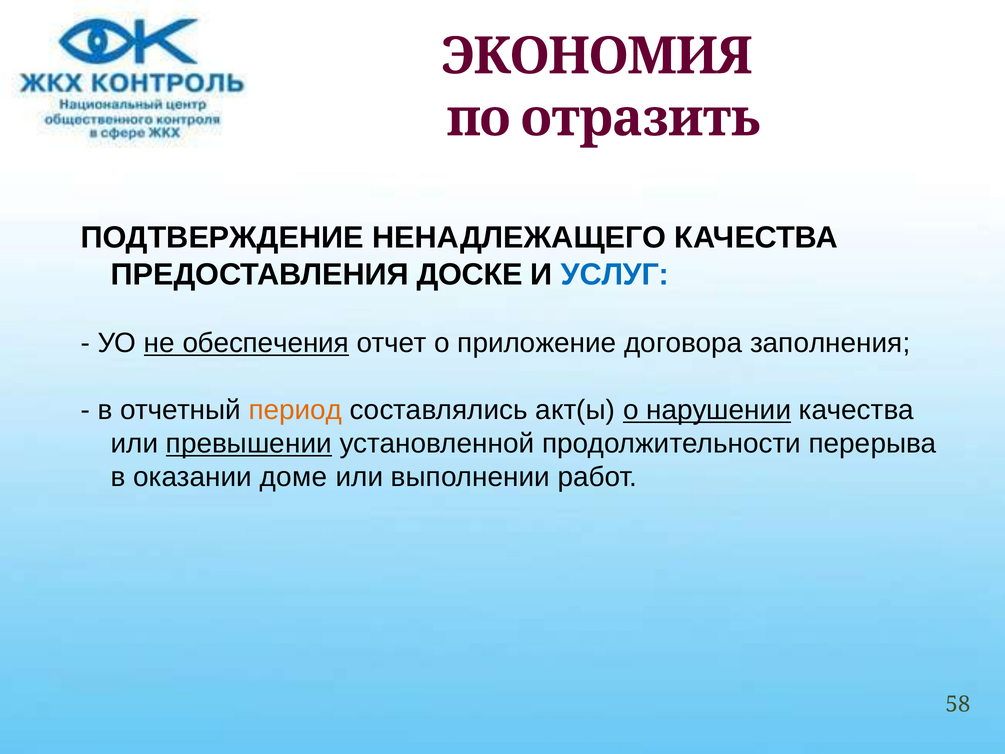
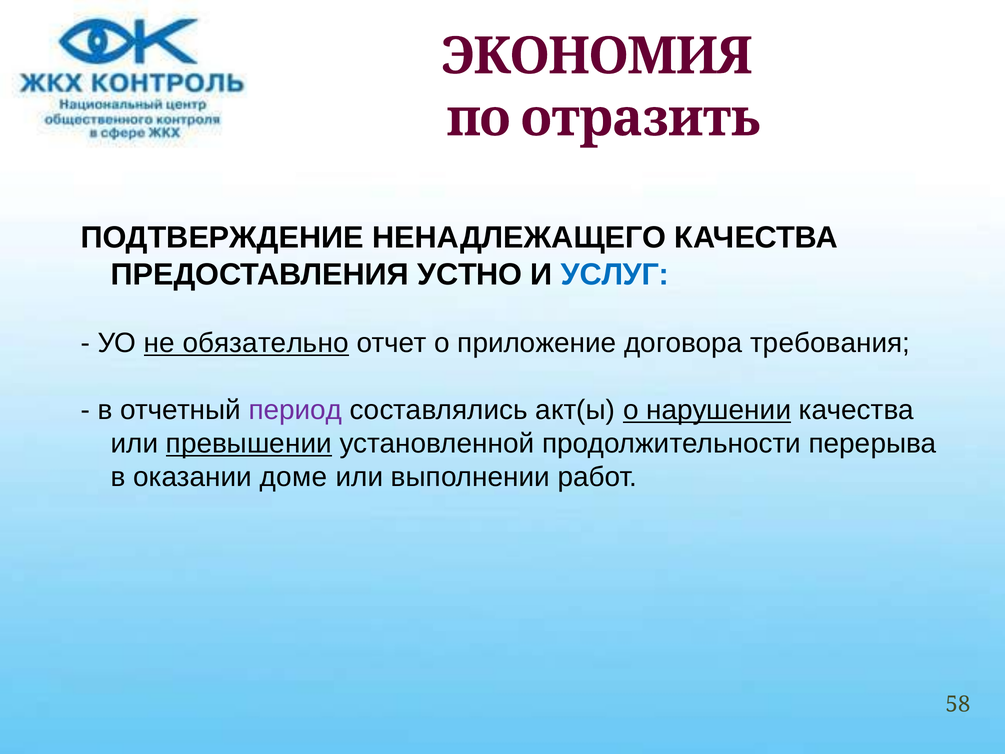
ДОСКЕ: ДОСКЕ -> УСТНО
обеспечения: обеспечения -> обязательно
заполнения: заполнения -> требования
период colour: orange -> purple
